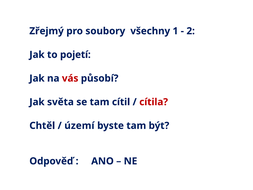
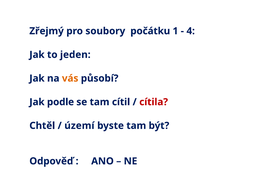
všechny: všechny -> počátku
2: 2 -> 4
pojetí: pojetí -> jeden
vás colour: red -> orange
světa: světa -> podle
